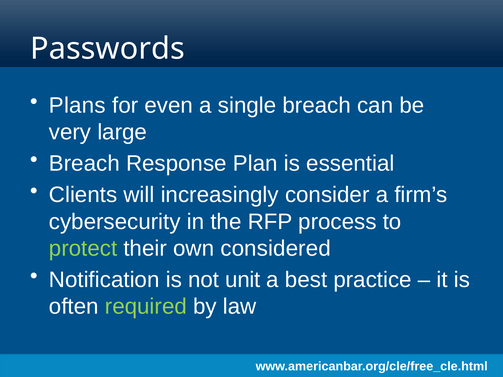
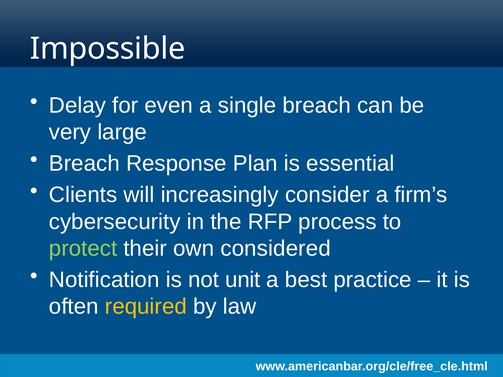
Passwords: Passwords -> Impossible
Plans: Plans -> Delay
required colour: light green -> yellow
